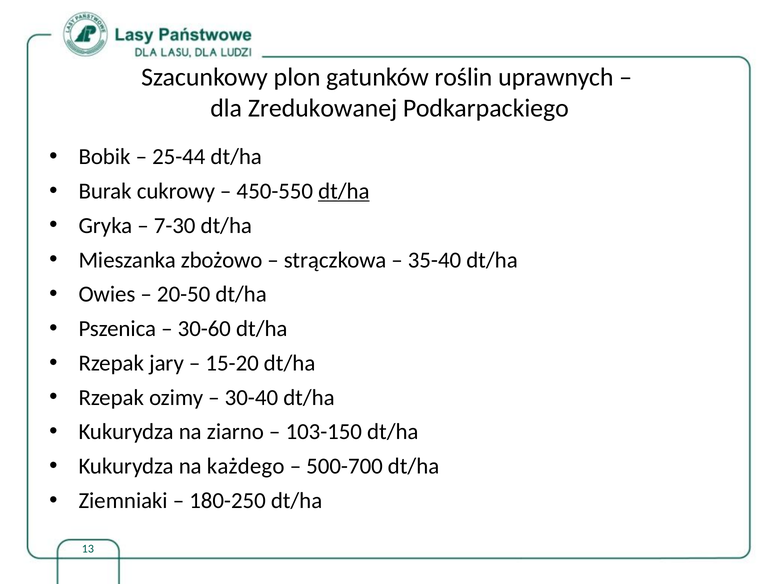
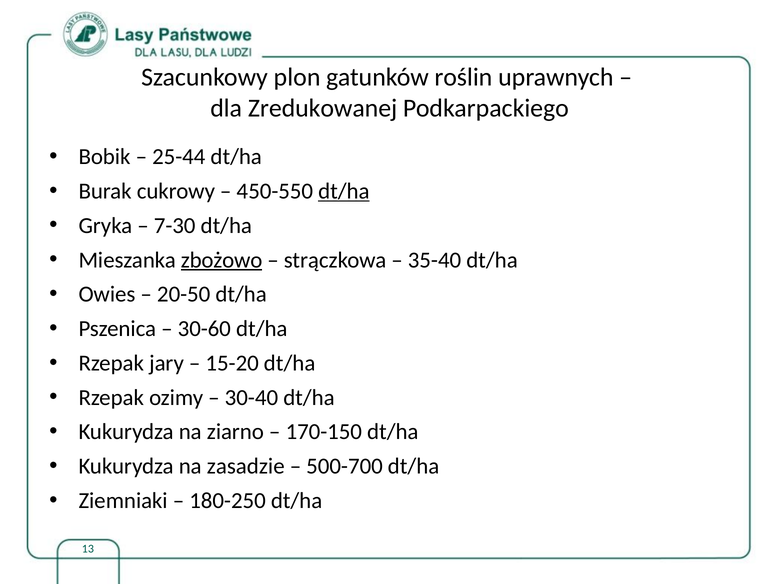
zbożowo underline: none -> present
103-150: 103-150 -> 170-150
każdego: każdego -> zasadzie
